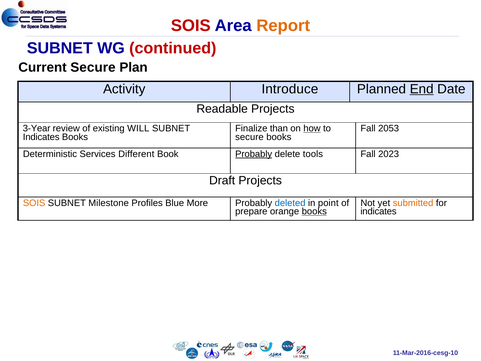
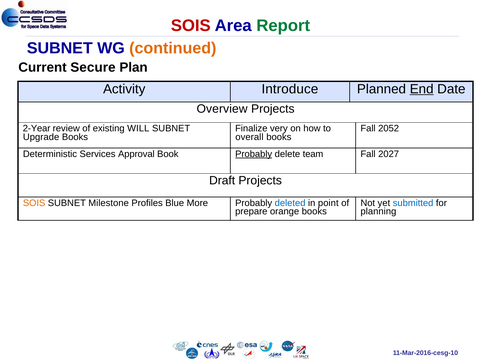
Report colour: orange -> green
continued colour: red -> orange
Readable: Readable -> Overview
3-Year: 3-Year -> 2-Year
than: than -> very
how underline: present -> none
2053: 2053 -> 2052
Indicates at (41, 137): Indicates -> Upgrade
secure at (249, 137): secure -> overall
Different: Different -> Approval
tools: tools -> team
2023: 2023 -> 2027
submitted colour: orange -> blue
books at (314, 211) underline: present -> none
indicates at (378, 211): indicates -> planning
